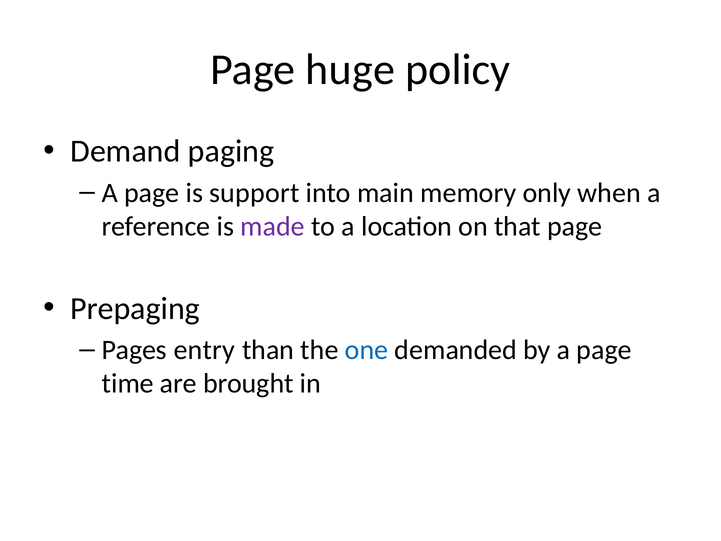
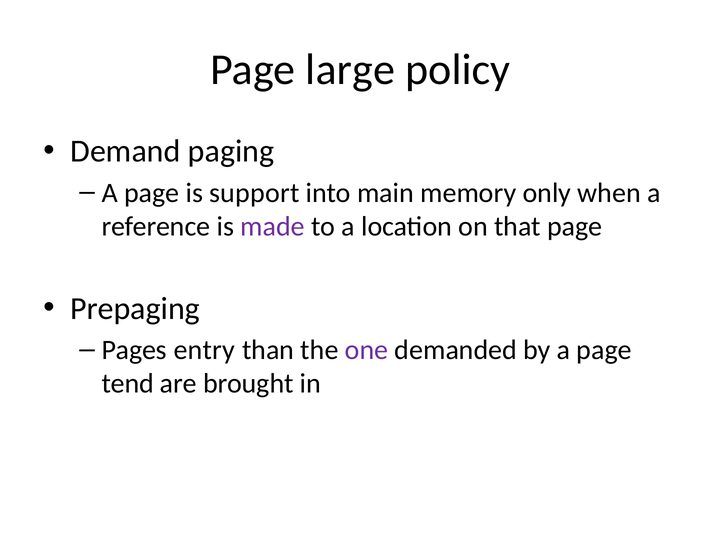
huge: huge -> large
one colour: blue -> purple
time: time -> tend
